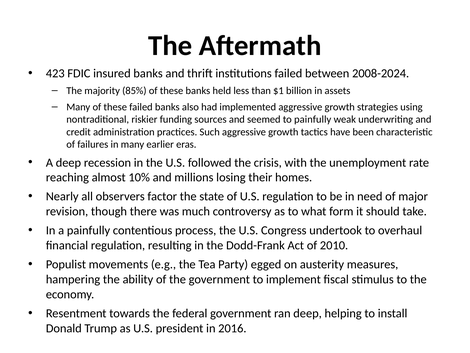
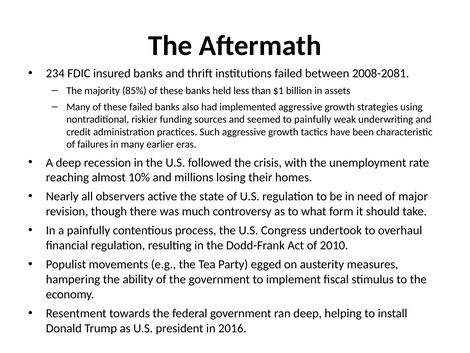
423: 423 -> 234
2008-2024: 2008-2024 -> 2008-2081
factor: factor -> active
